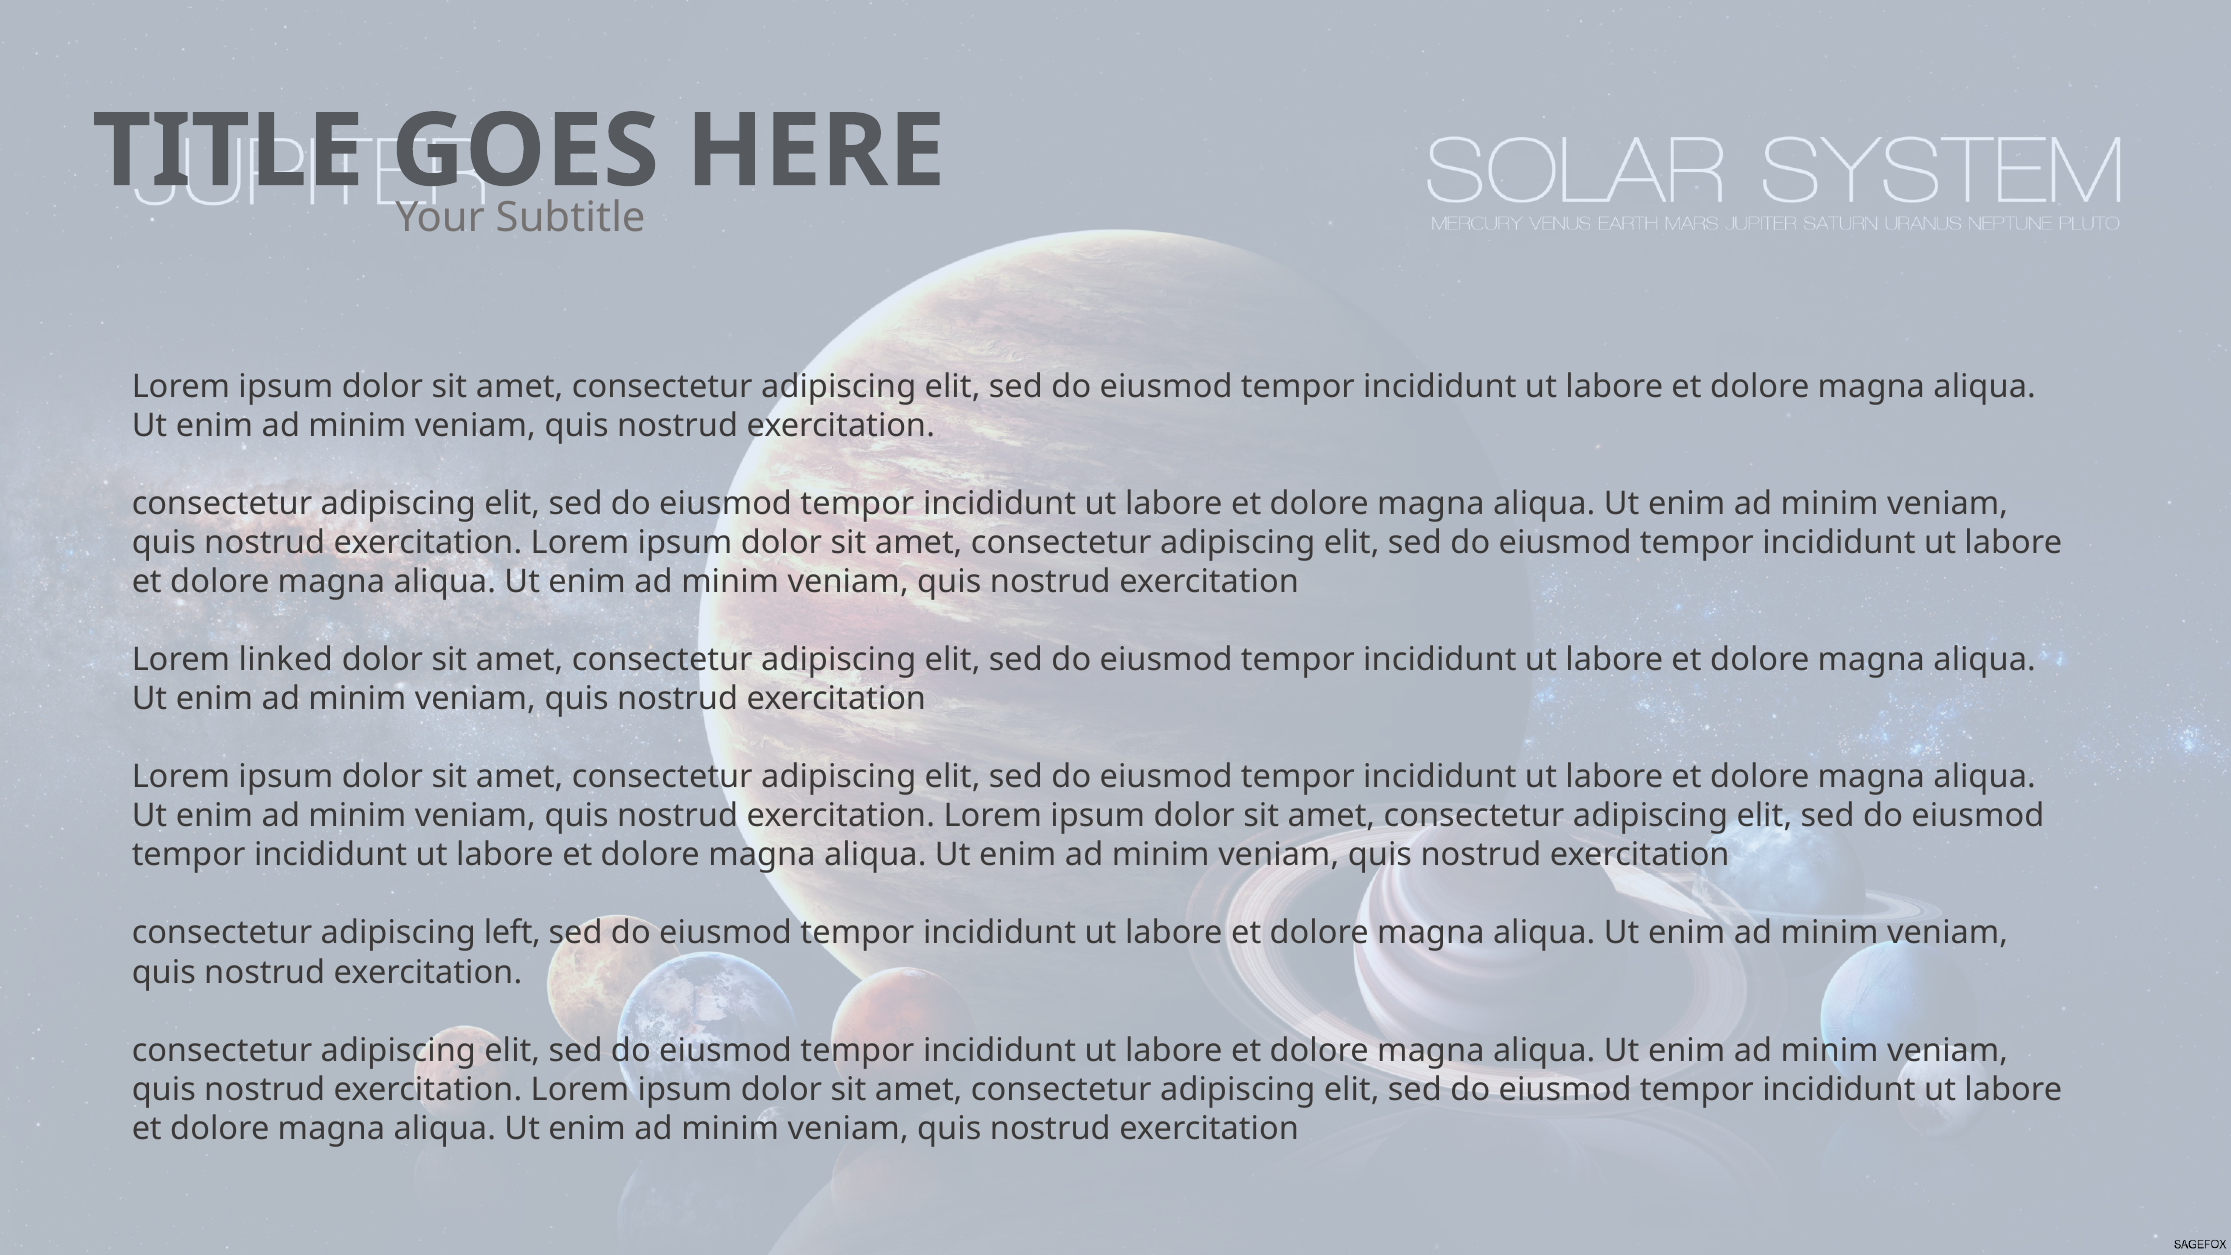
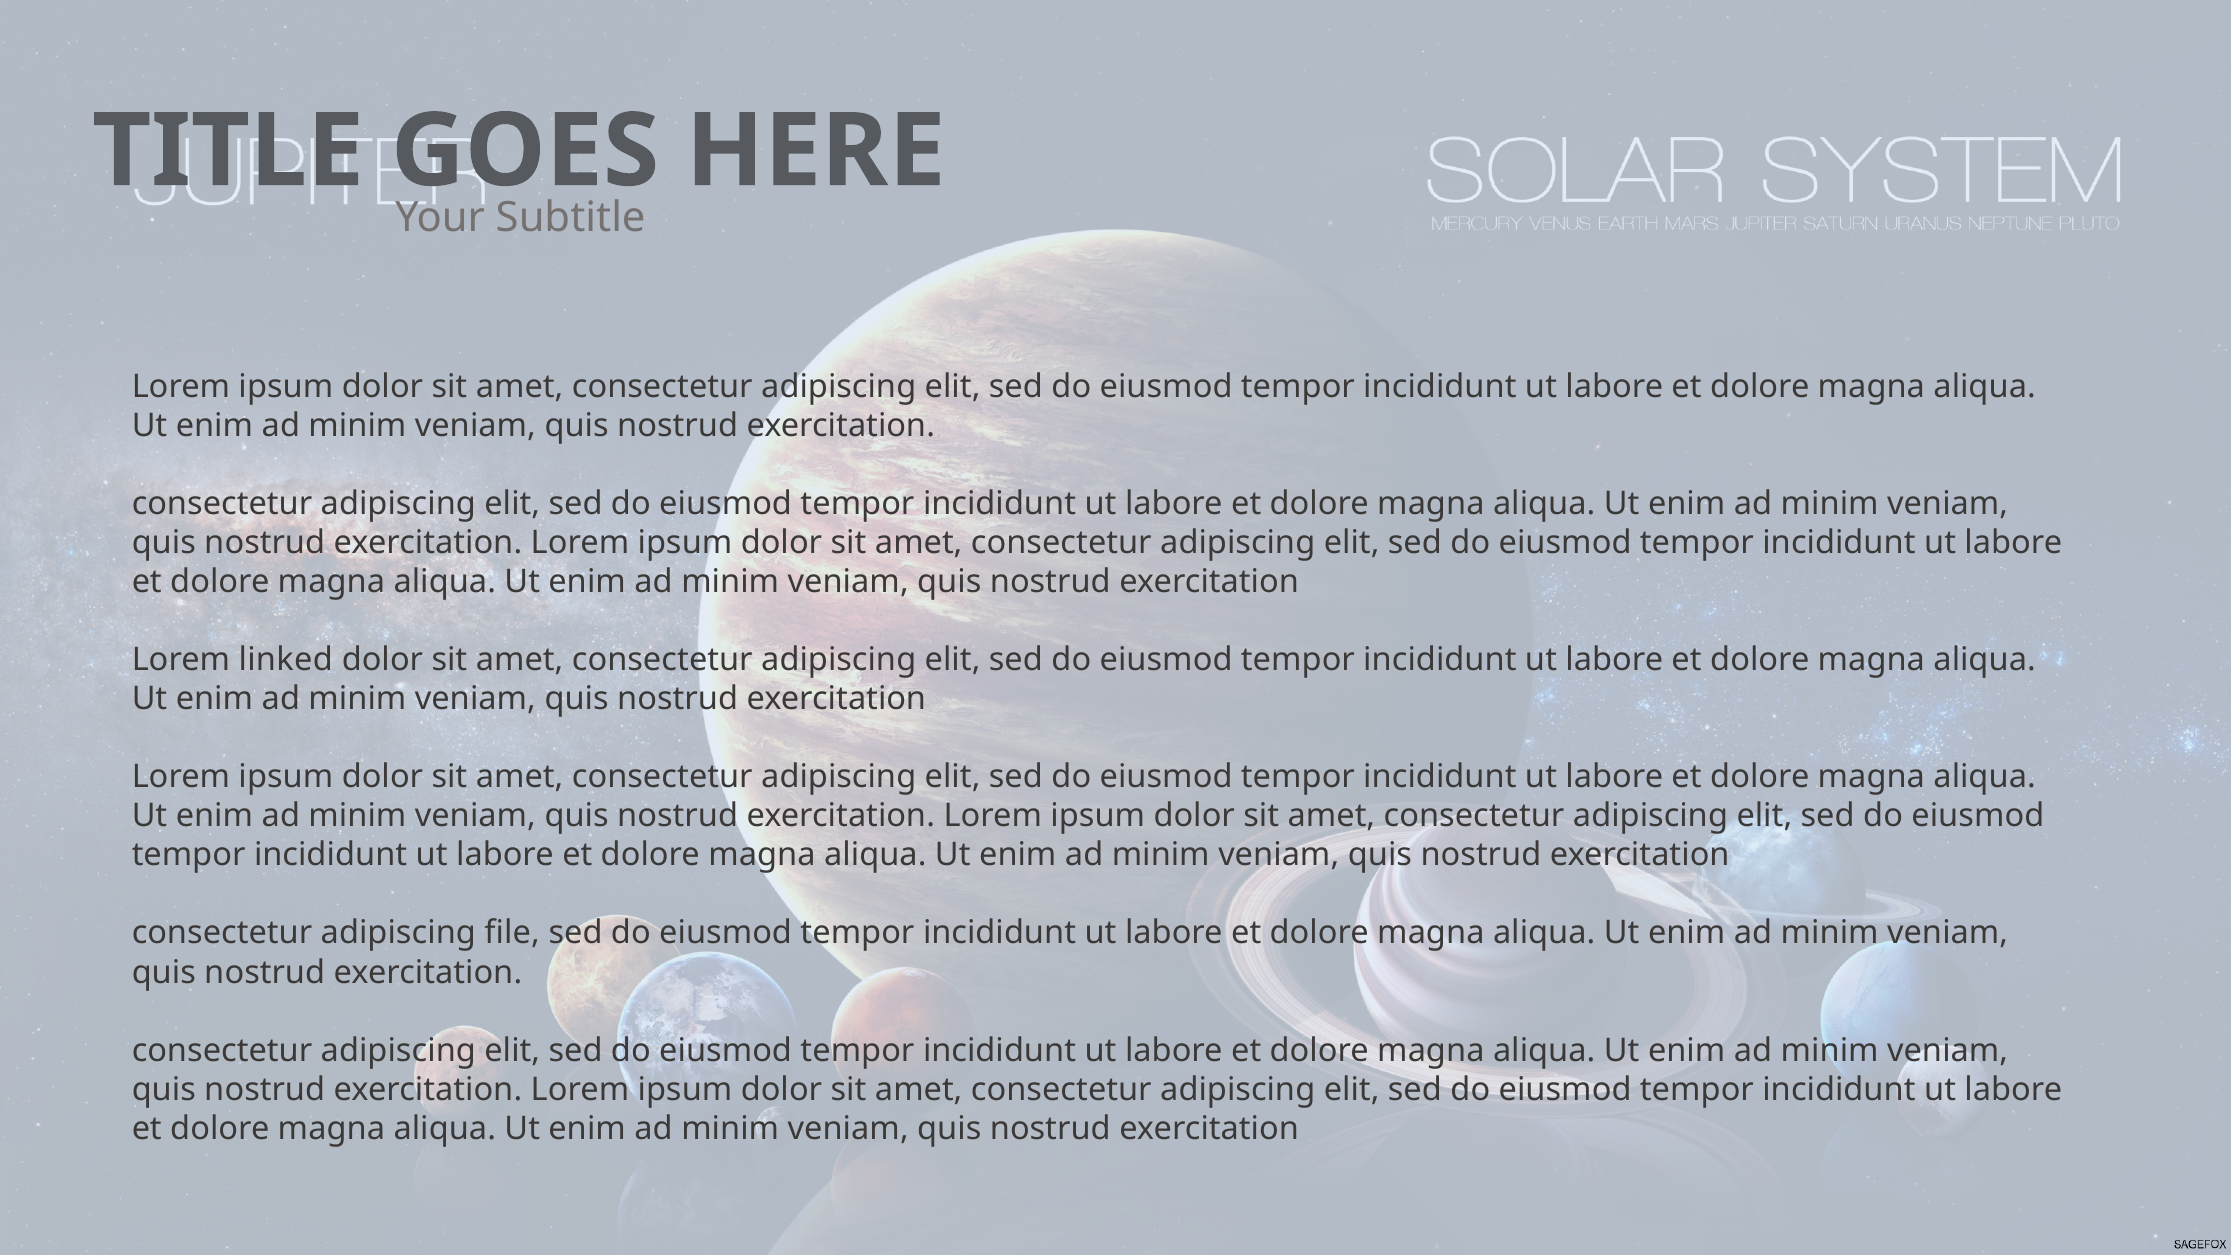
left: left -> file
